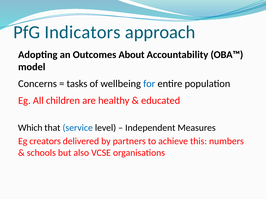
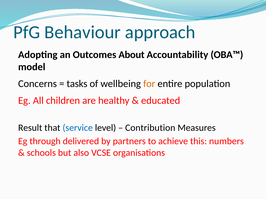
Indicators: Indicators -> Behaviour
for colour: blue -> orange
Which: Which -> Result
Independent: Independent -> Contribution
creators: creators -> through
